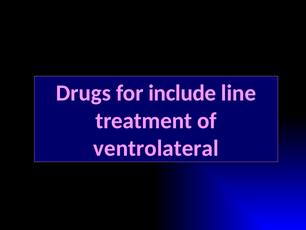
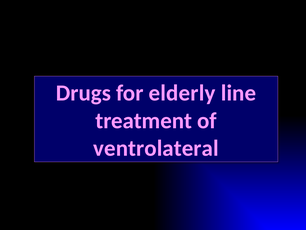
include: include -> elderly
